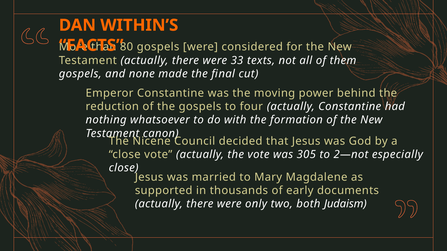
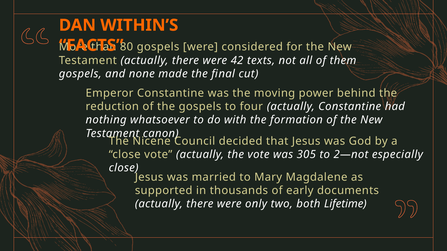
33: 33 -> 42
Judaism: Judaism -> Lifetime
